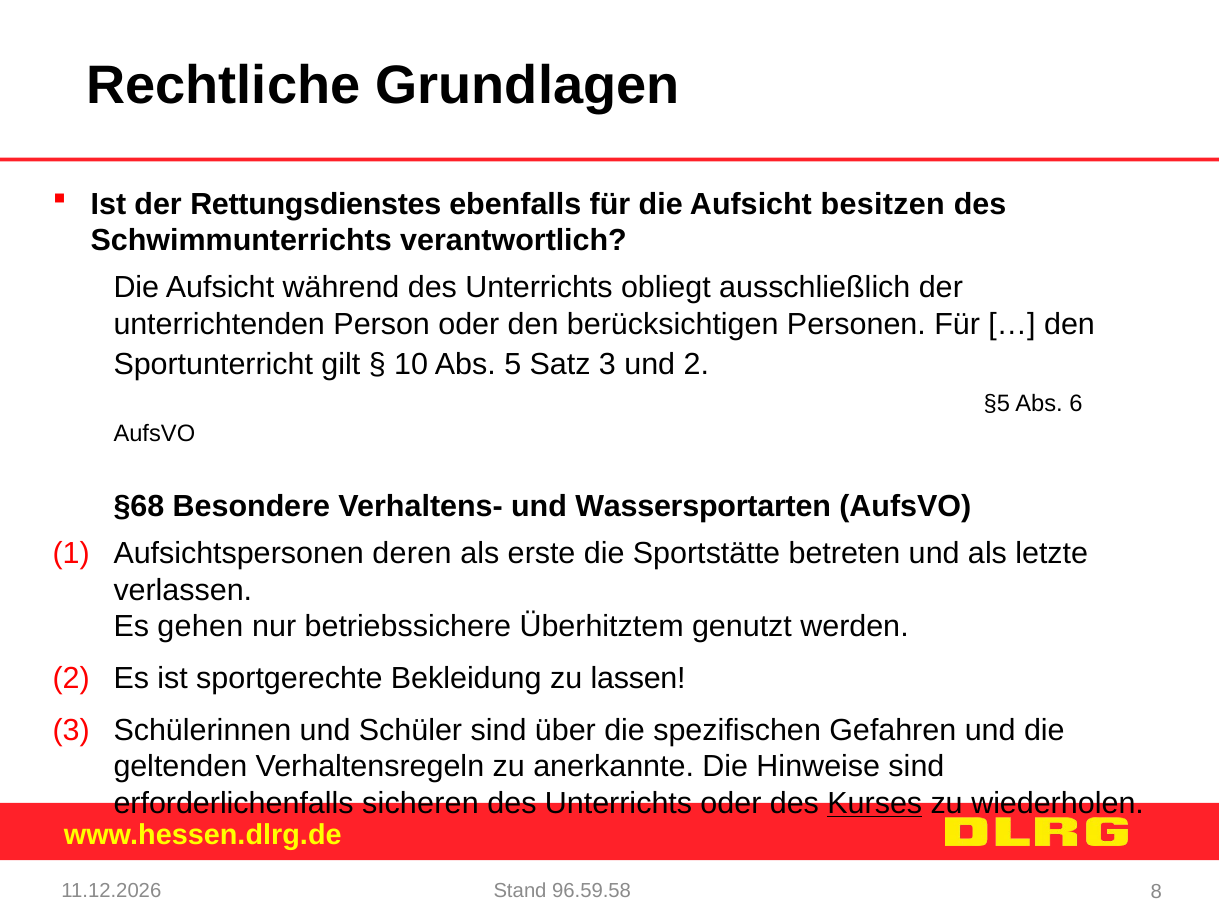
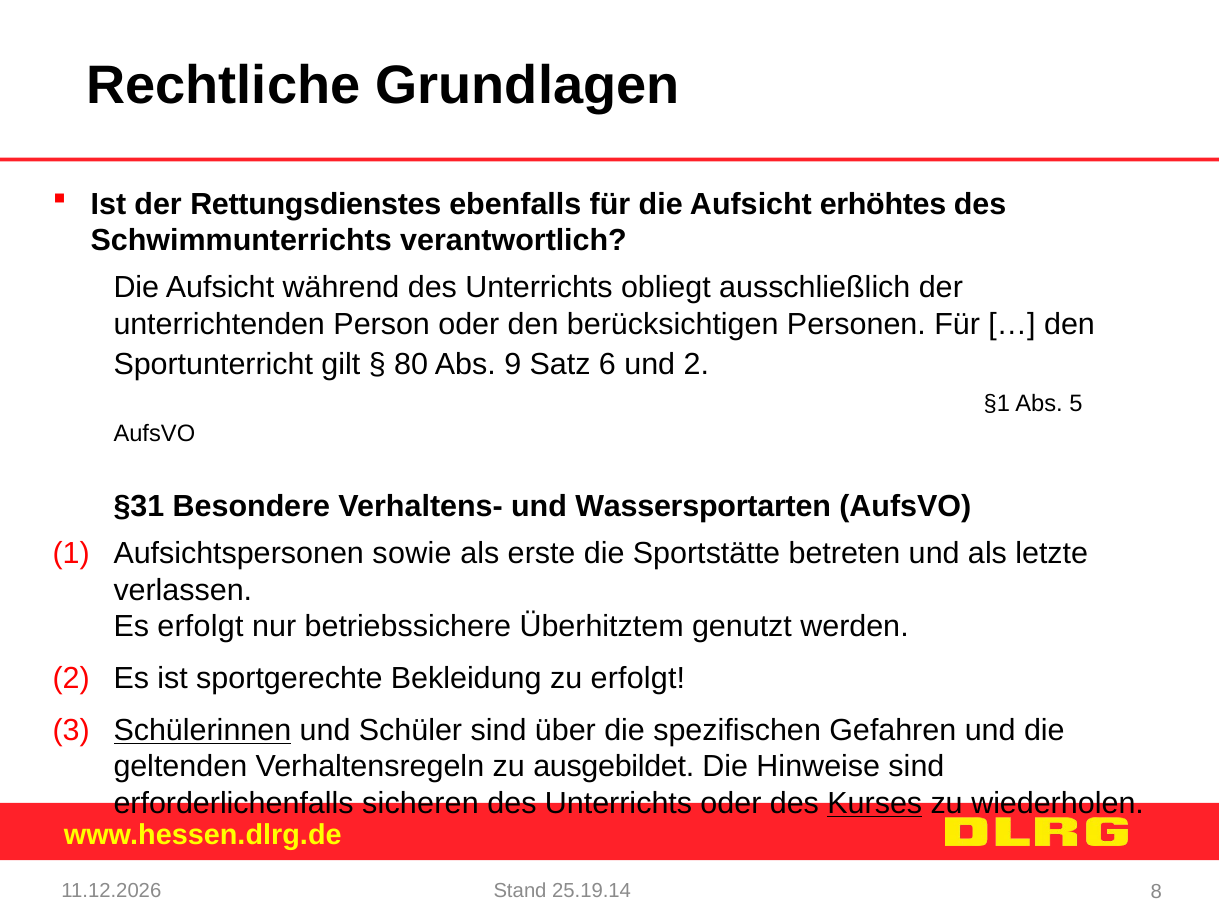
besitzen: besitzen -> erhöhtes
10: 10 -> 80
5: 5 -> 9
Satz 3: 3 -> 6
§5: §5 -> §1
6: 6 -> 5
§68: §68 -> §31
deren: deren -> sowie
Es gehen: gehen -> erfolgt
zu lassen: lassen -> erfolgt
Schülerinnen underline: none -> present
anerkannte: anerkannte -> ausgebildet
96.59.58: 96.59.58 -> 25.19.14
